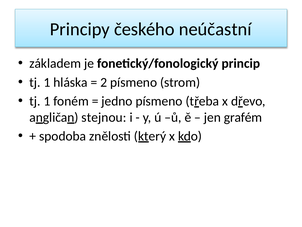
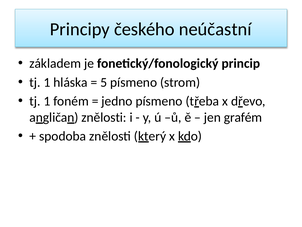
2: 2 -> 5
angličan stejnou: stejnou -> znělosti
